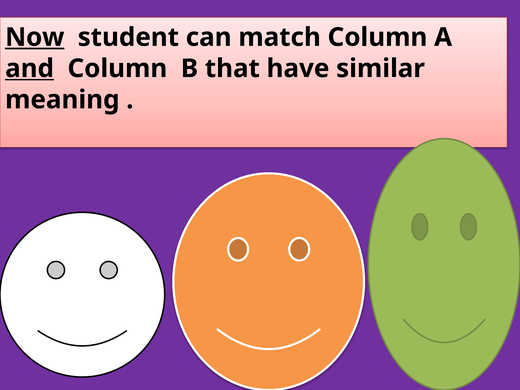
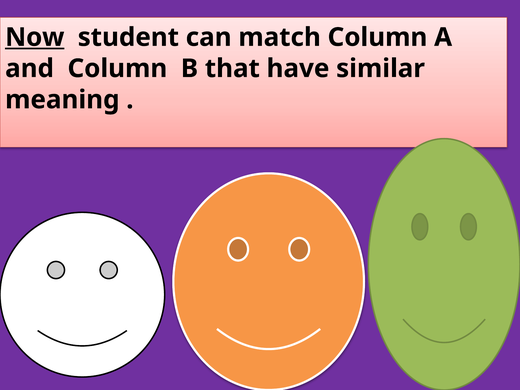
and underline: present -> none
